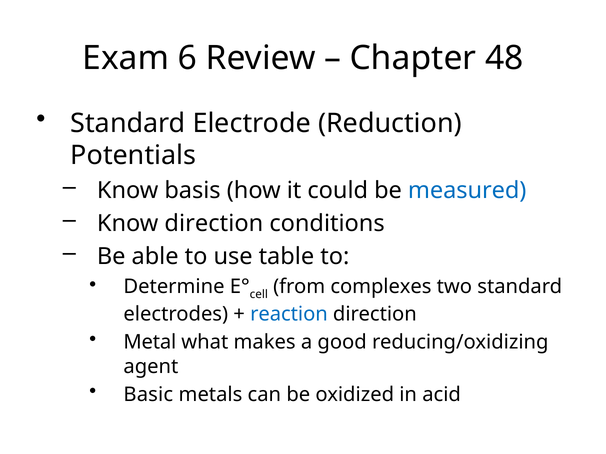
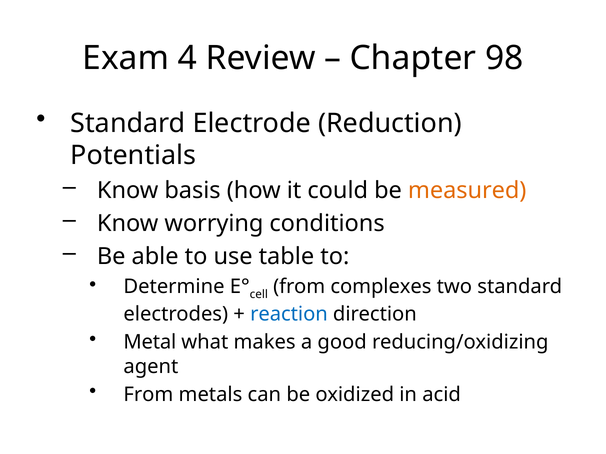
6: 6 -> 4
48: 48 -> 98
measured colour: blue -> orange
Know direction: direction -> worrying
Basic at (148, 395): Basic -> From
